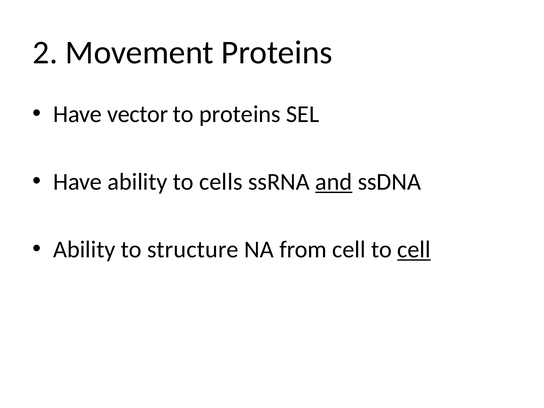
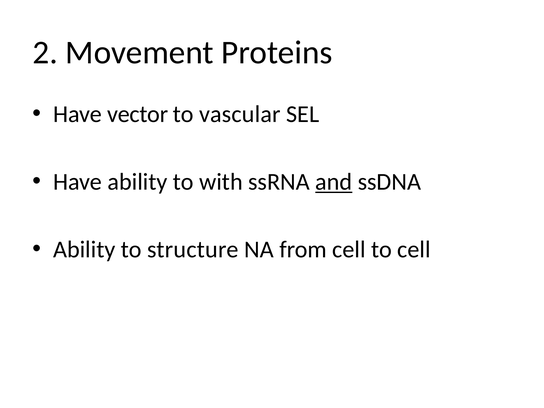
to proteins: proteins -> vascular
cells: cells -> with
cell at (414, 250) underline: present -> none
